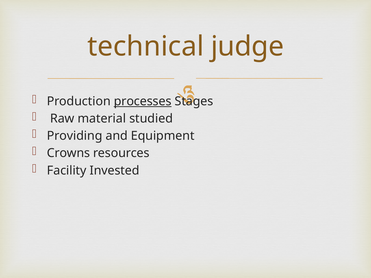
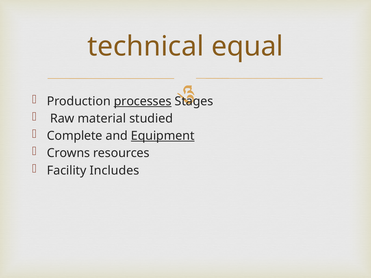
judge: judge -> equal
Providing: Providing -> Complete
Equipment underline: none -> present
Invested: Invested -> Includes
